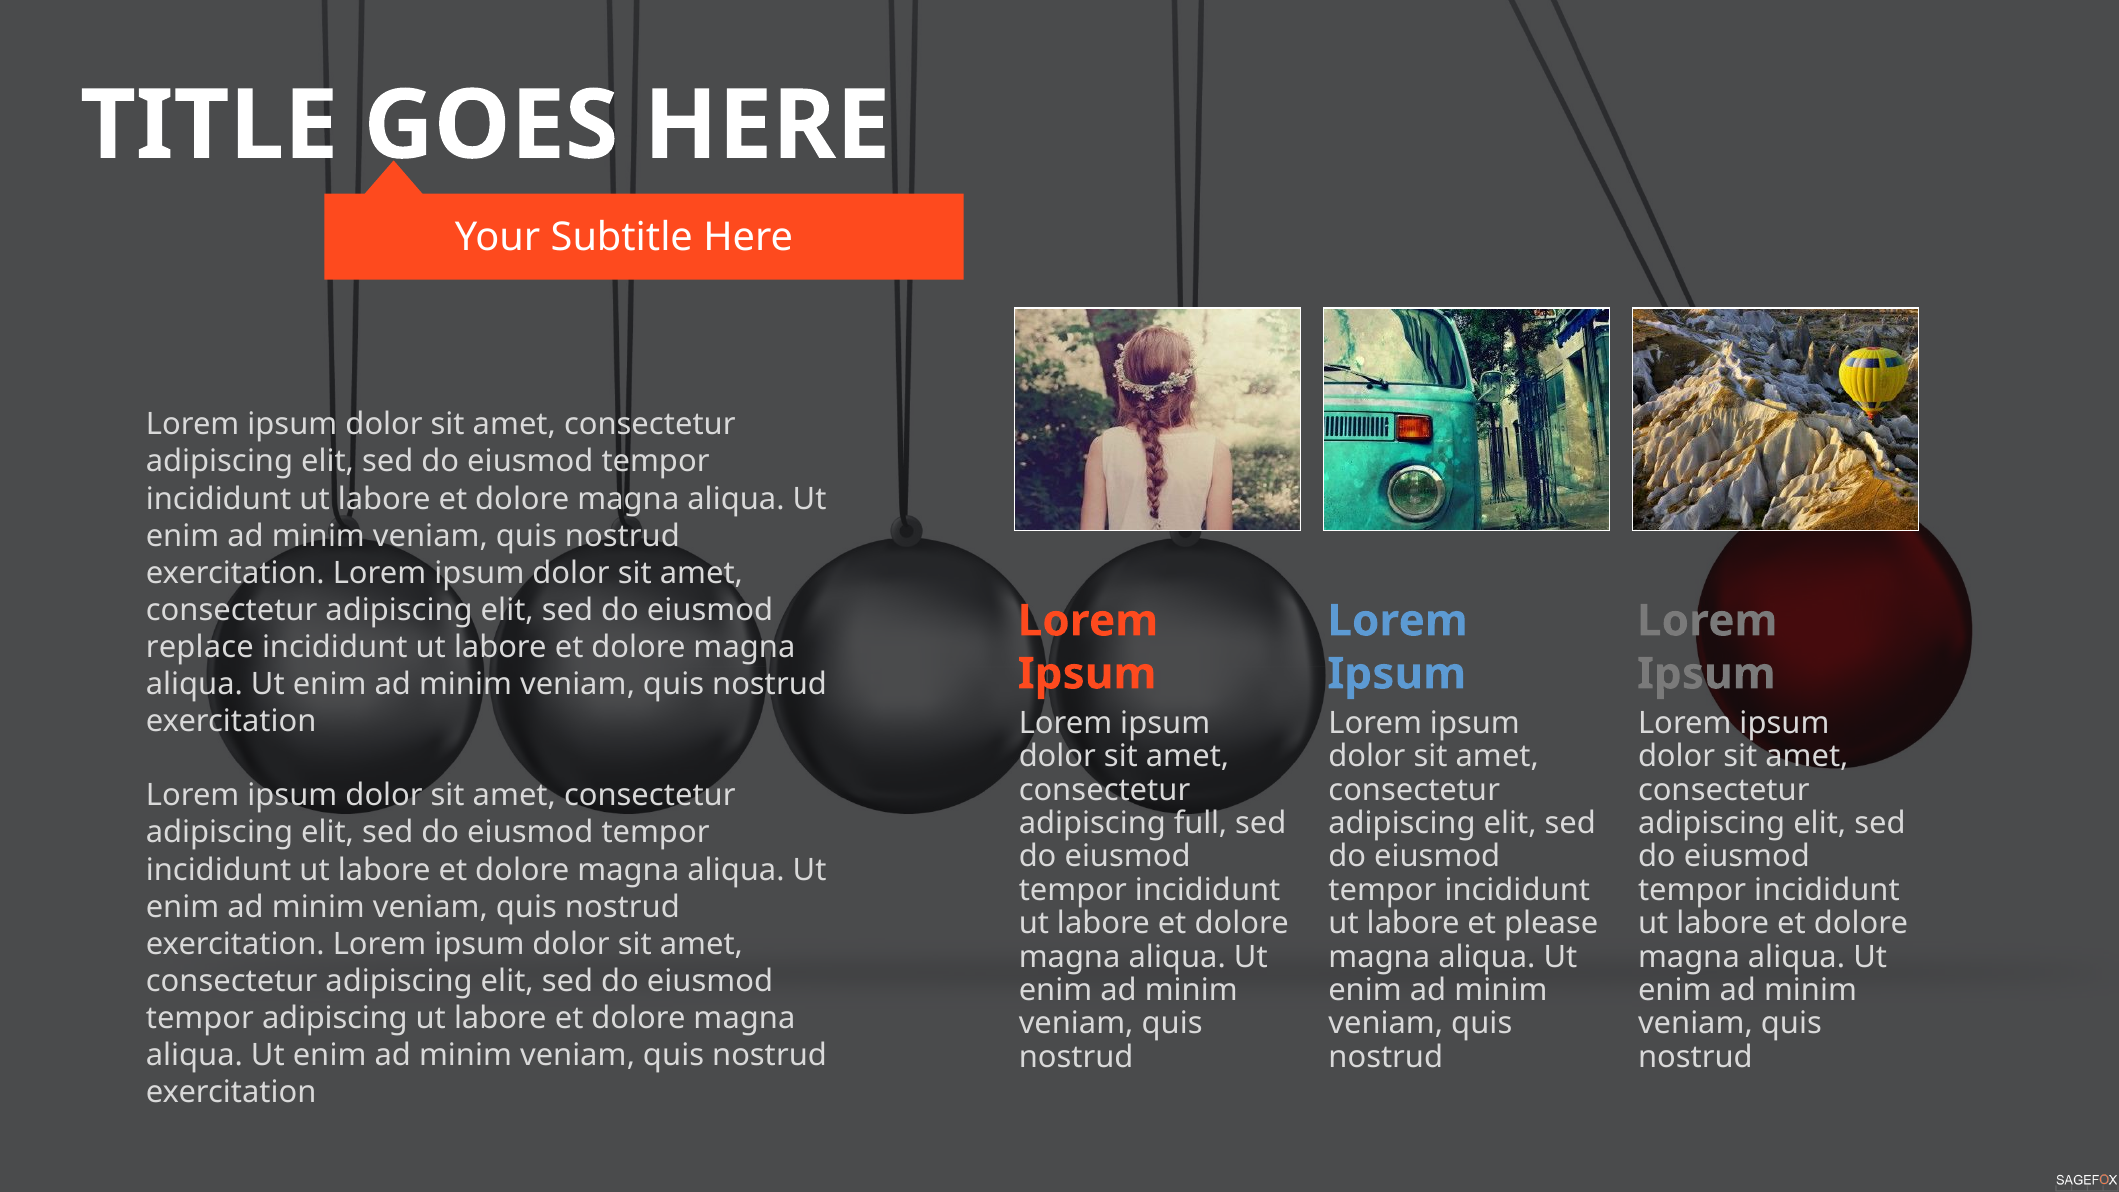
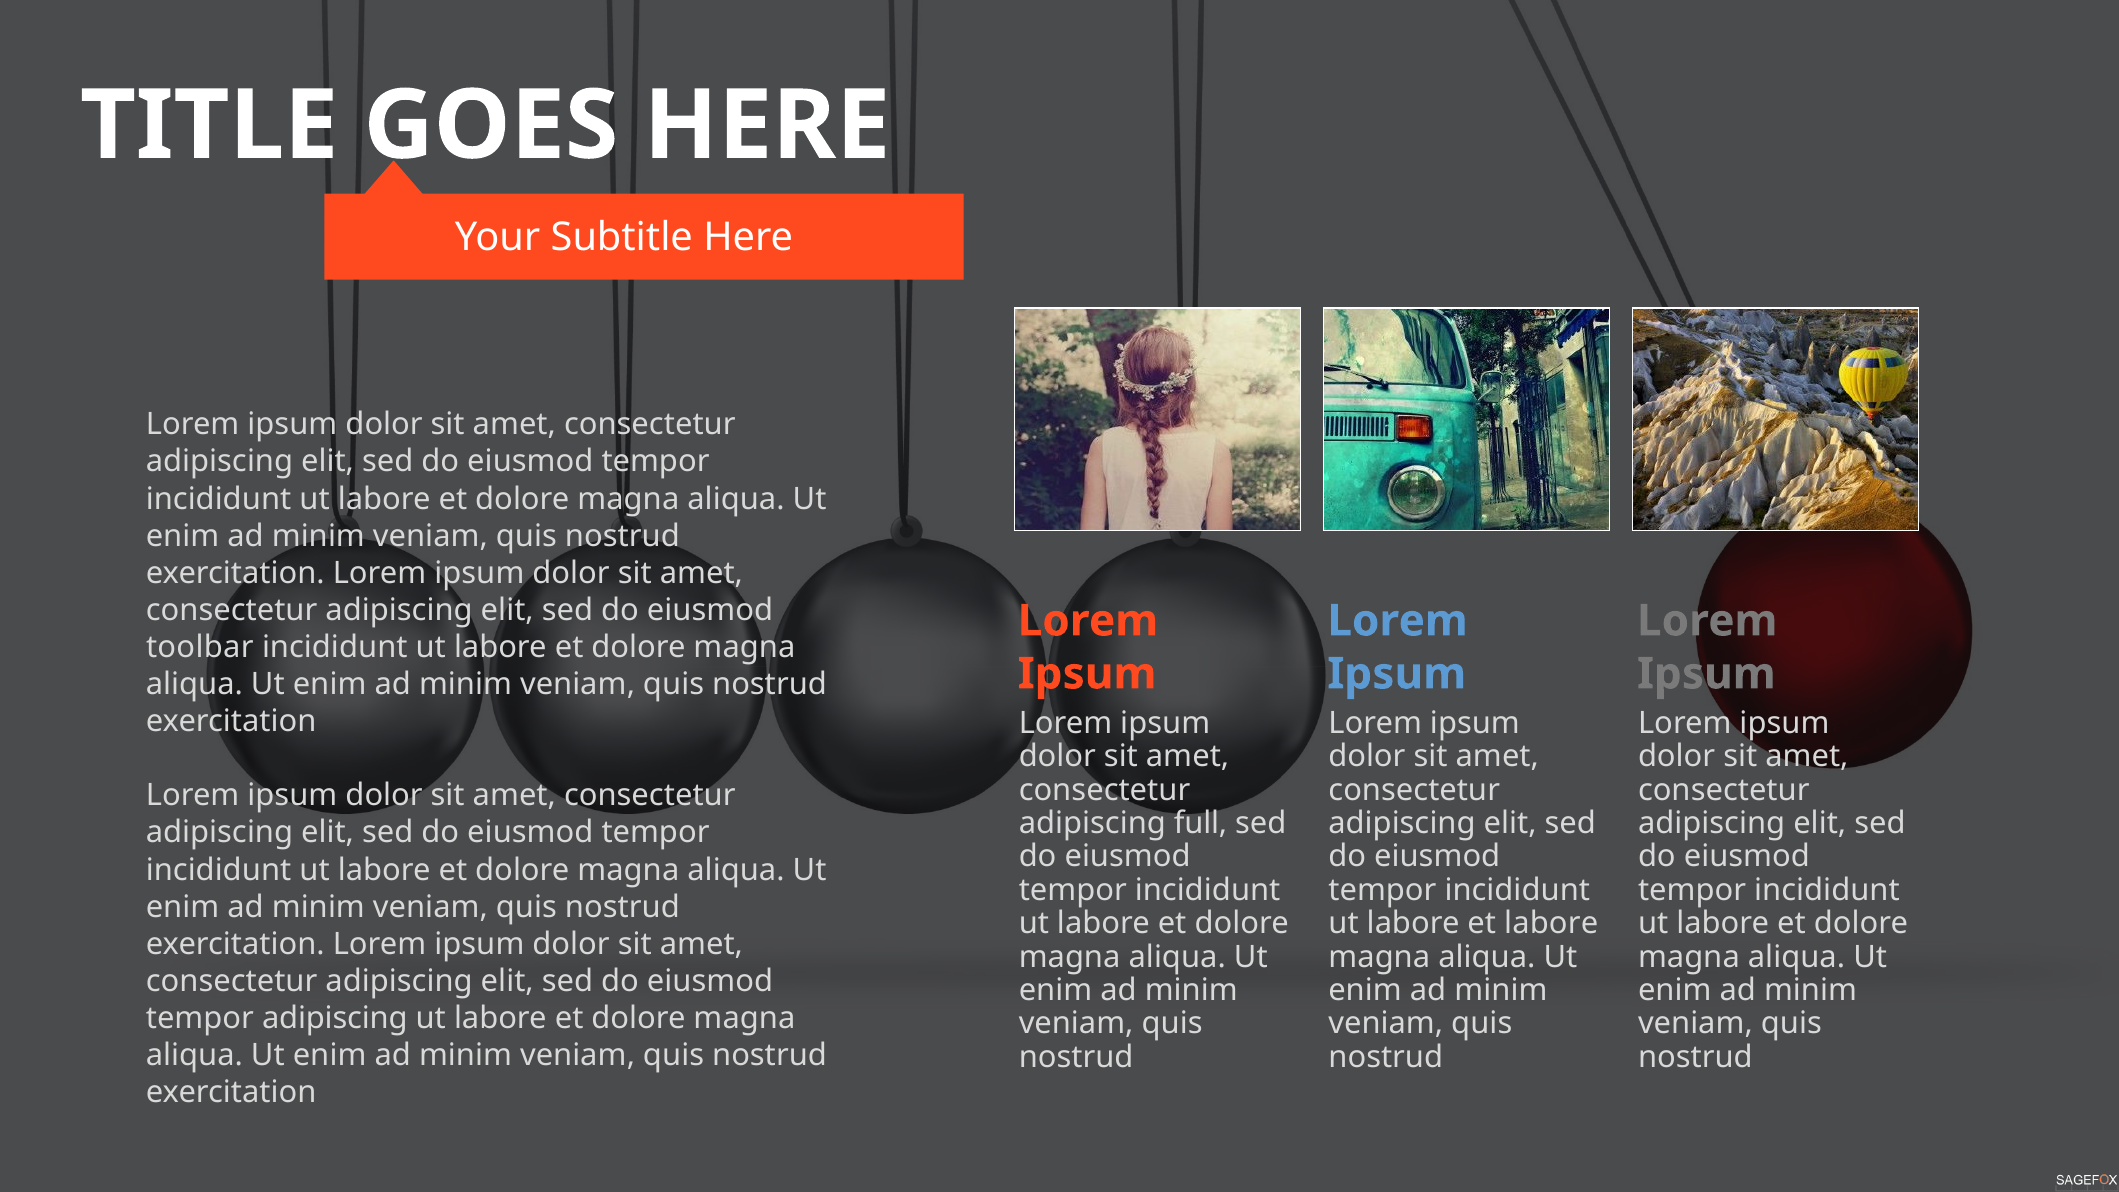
replace: replace -> toolbar
et please: please -> labore
